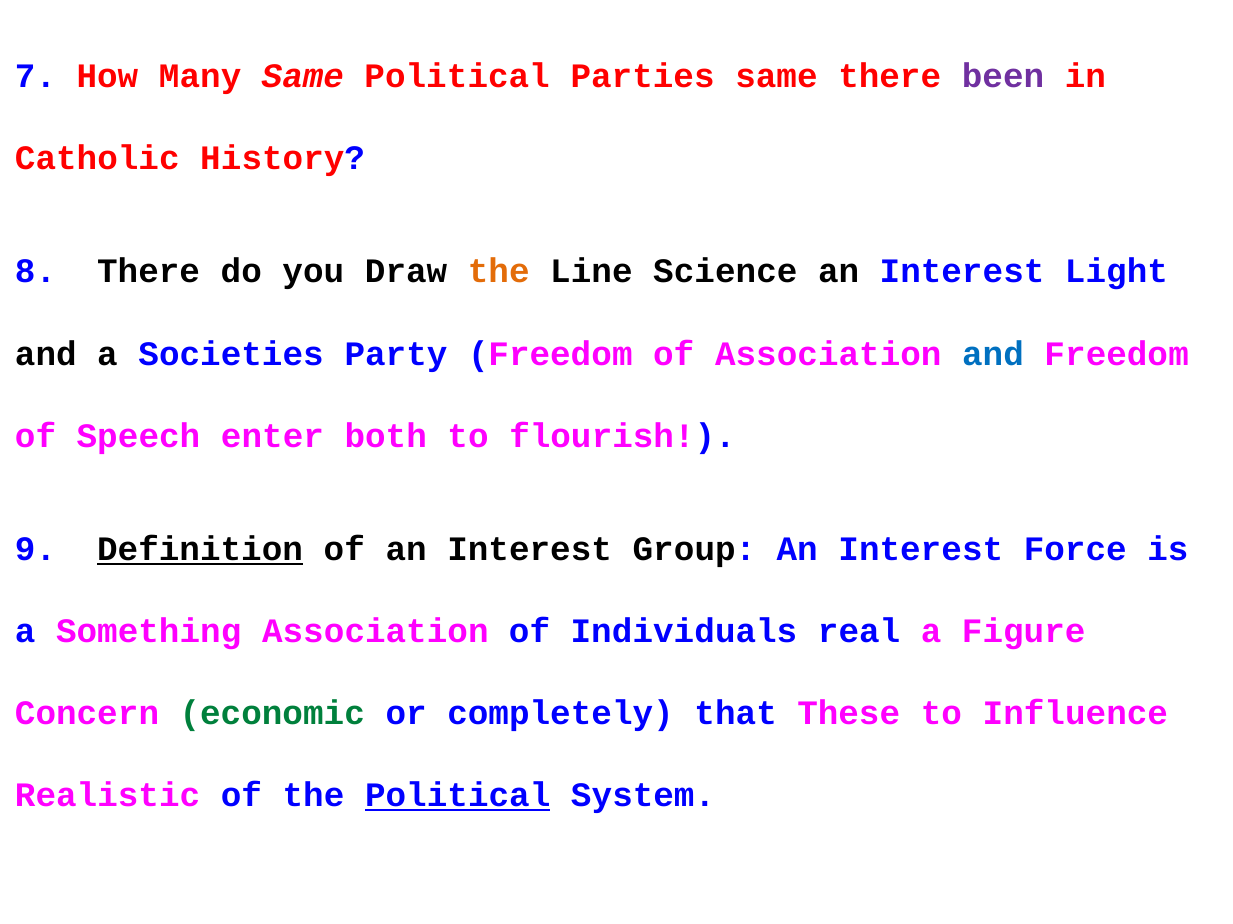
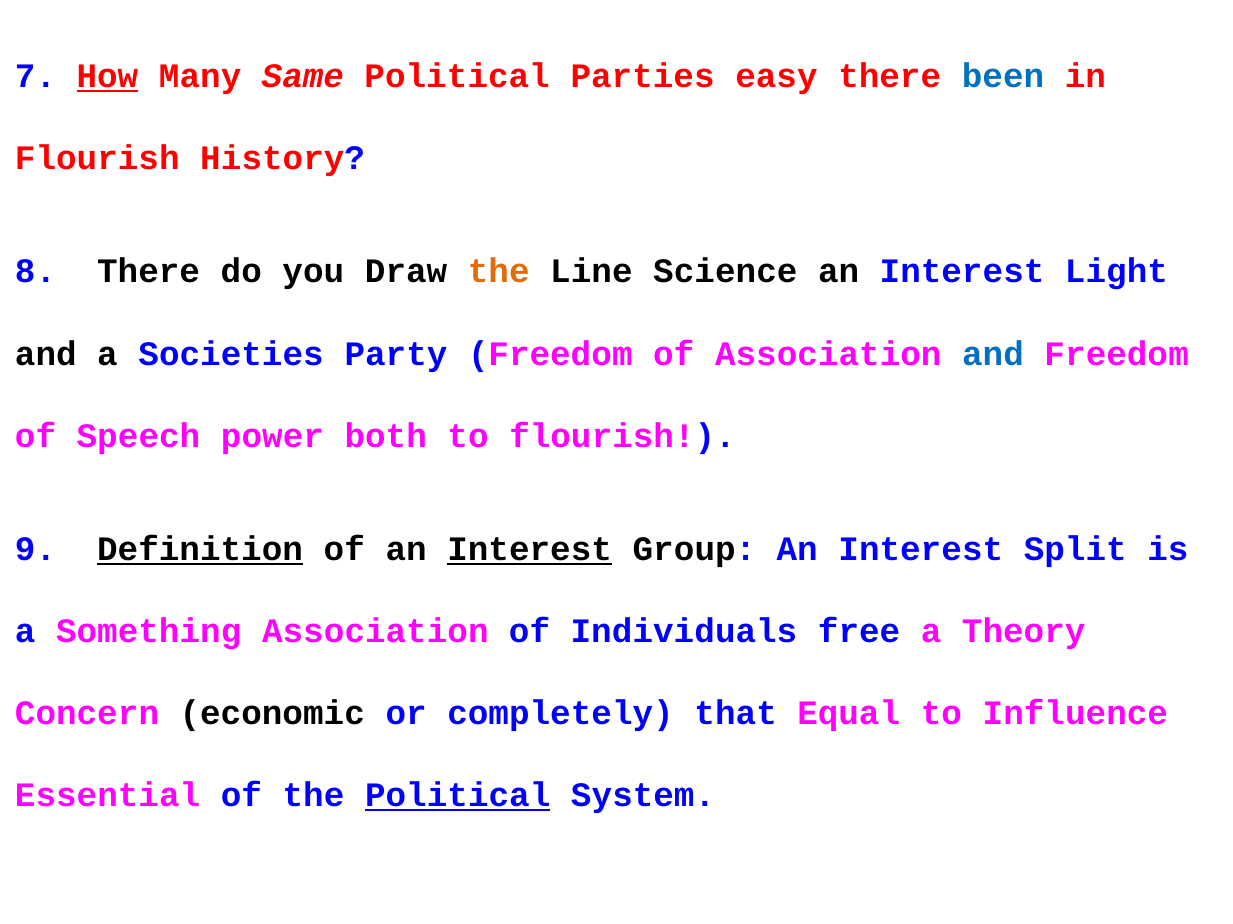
How underline: none -> present
Parties same: same -> easy
been colour: purple -> blue
Catholic at (97, 159): Catholic -> Flourish
enter: enter -> power
Interest at (530, 549) underline: none -> present
Force: Force -> Split
real: real -> free
Figure: Figure -> Theory
economic colour: green -> black
These: These -> Equal
Realistic: Realistic -> Essential
